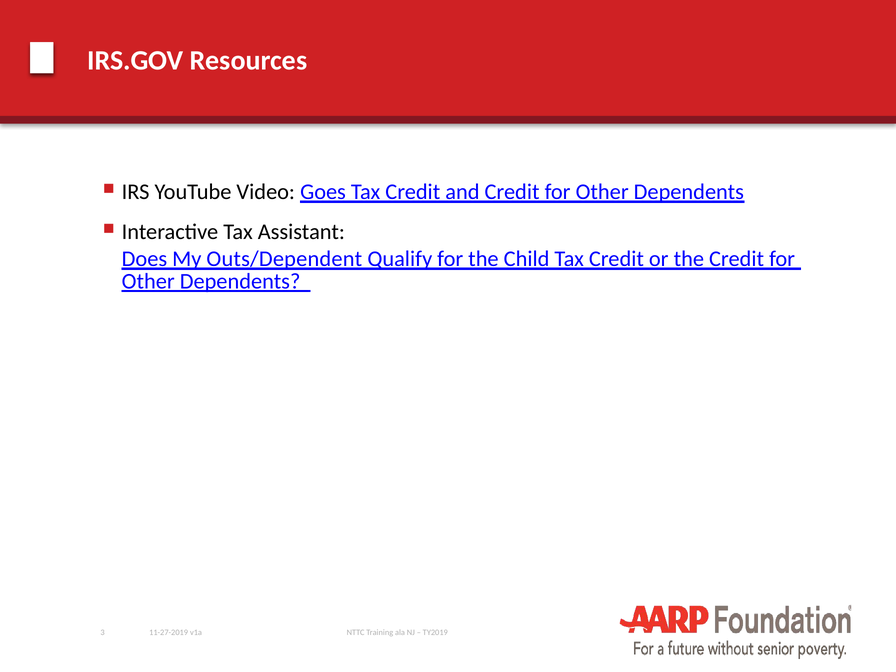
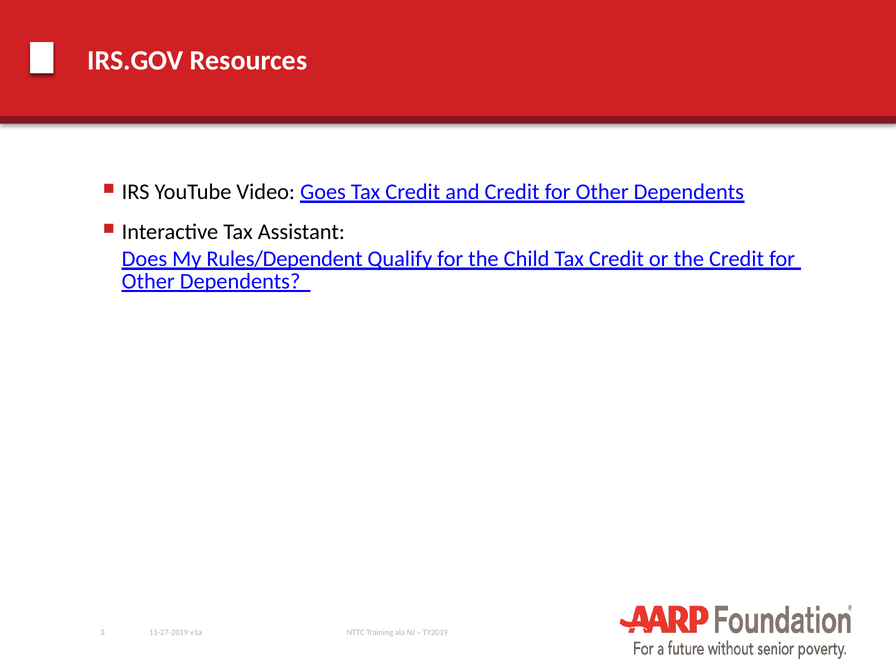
Outs/Dependent: Outs/Dependent -> Rules/Dependent
